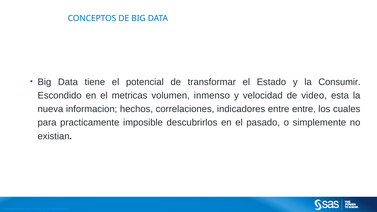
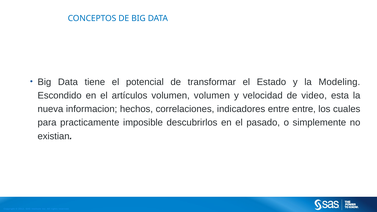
Consumir: Consumir -> Modeling
metricas: metricas -> artículos
volumen inmenso: inmenso -> volumen
